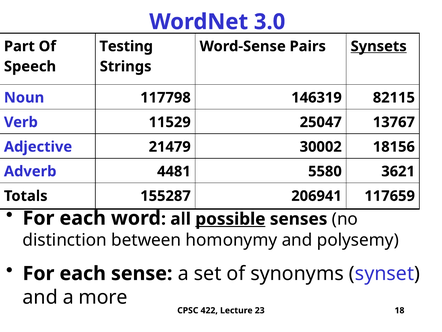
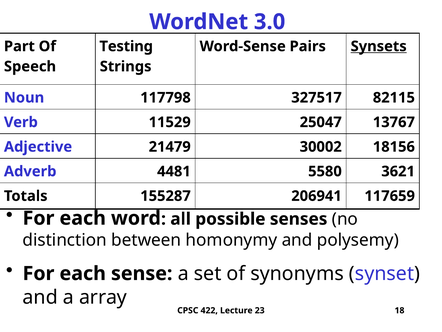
146319: 146319 -> 327517
possible underline: present -> none
more: more -> array
